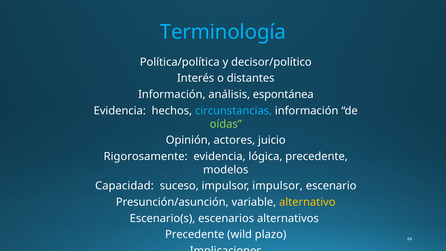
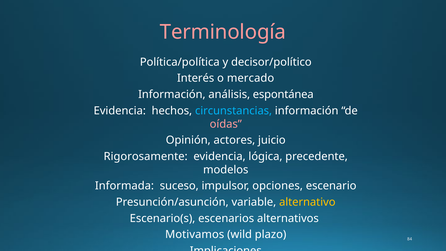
Terminología colour: light blue -> pink
distantes: distantes -> mercado
oídas colour: light green -> pink
Capacidad: Capacidad -> Informada
impulsor impulsor: impulsor -> opciones
Precedente at (195, 234): Precedente -> Motivamos
